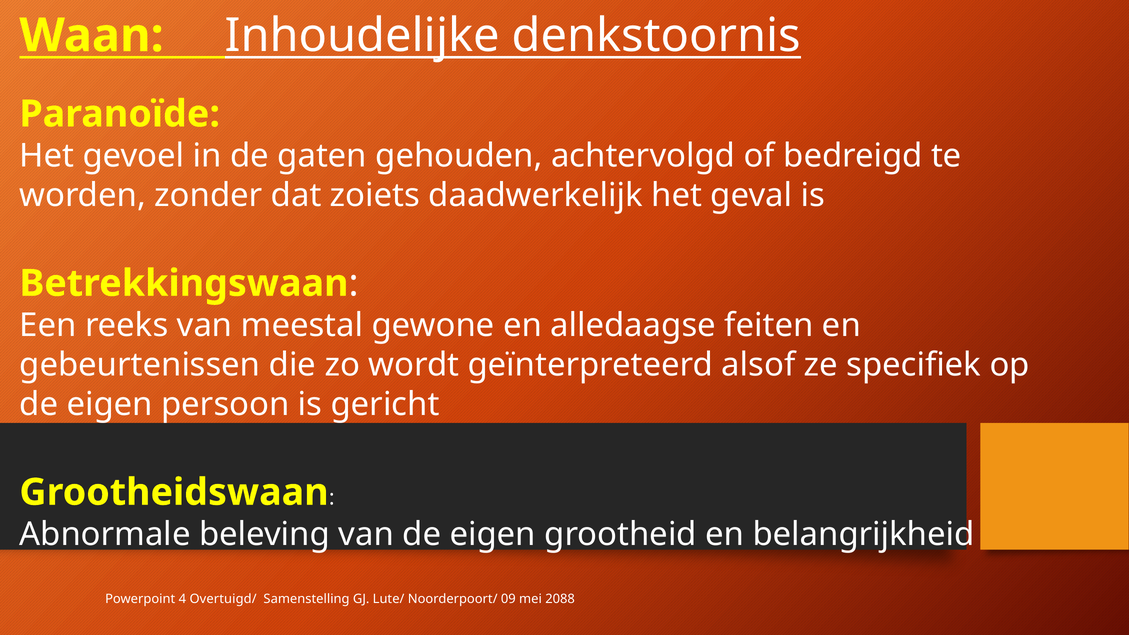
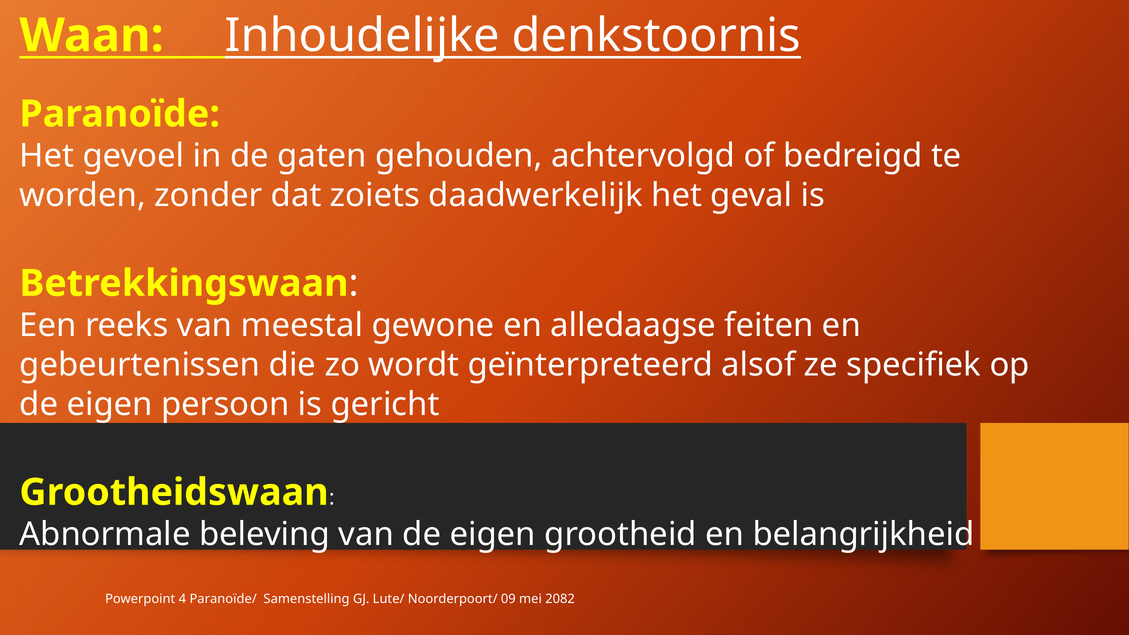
Overtuigd/: Overtuigd/ -> Paranoïde/
2088: 2088 -> 2082
